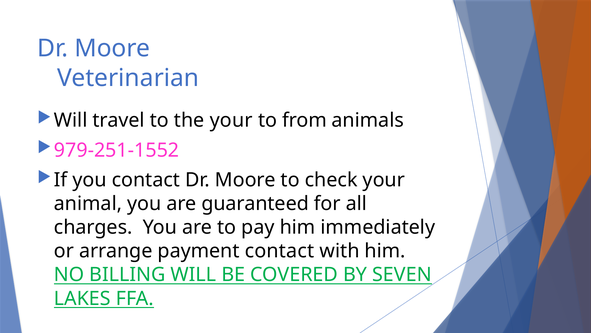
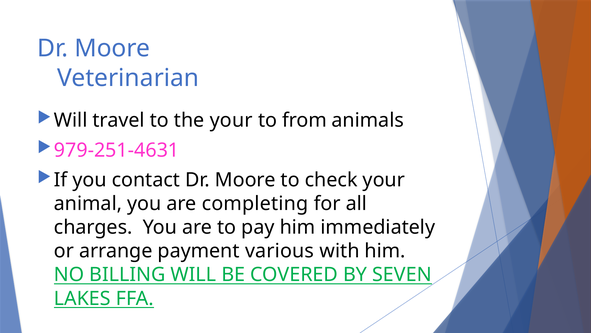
979-251-1552: 979-251-1552 -> 979-251-4631
guaranteed: guaranteed -> completing
payment contact: contact -> various
